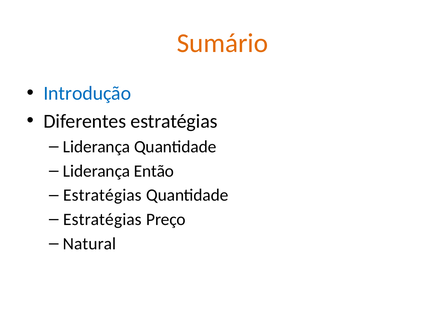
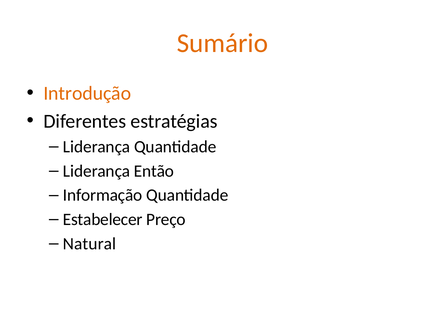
Introdução colour: blue -> orange
Estratégias at (102, 195): Estratégias -> Informação
Estratégias at (102, 219): Estratégias -> Estabelecer
